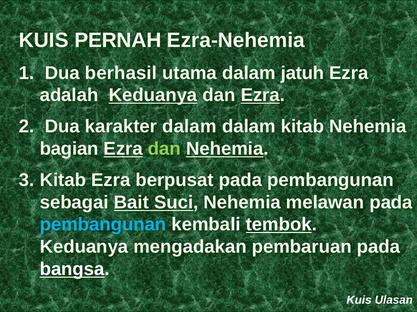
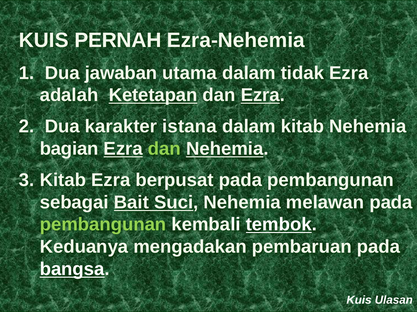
berhasil: berhasil -> jawaban
jatuh: jatuh -> tidak
adalah Keduanya: Keduanya -> Ketetapan
karakter dalam: dalam -> istana
pembangunan at (103, 225) colour: light blue -> light green
